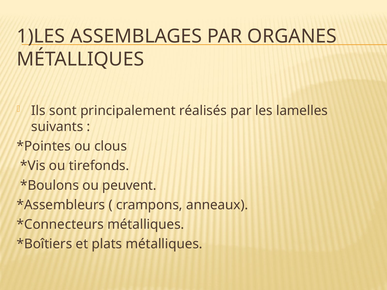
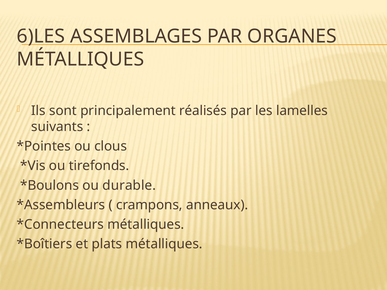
1)LES: 1)LES -> 6)LES
peuvent: peuvent -> durable
